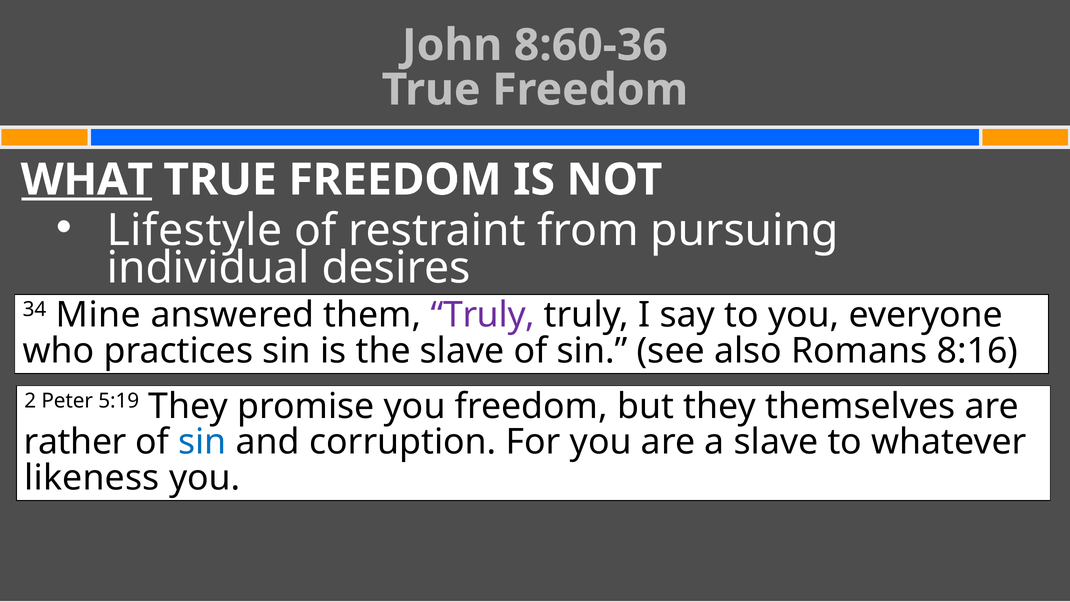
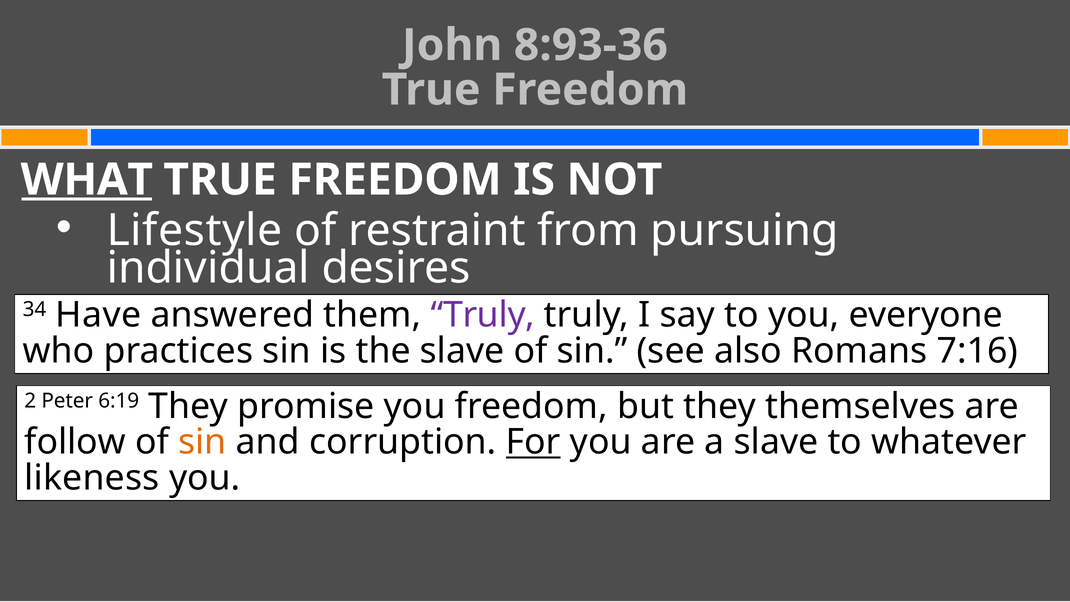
8:60-36: 8:60-36 -> 8:93-36
Mine: Mine -> Have
8:16: 8:16 -> 7:16
5:19: 5:19 -> 6:19
rather: rather -> follow
sin at (202, 442) colour: blue -> orange
For underline: none -> present
